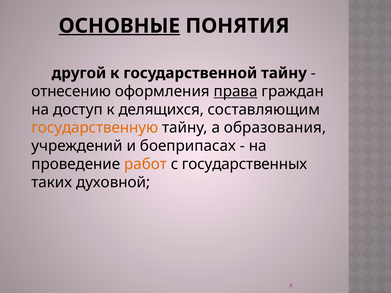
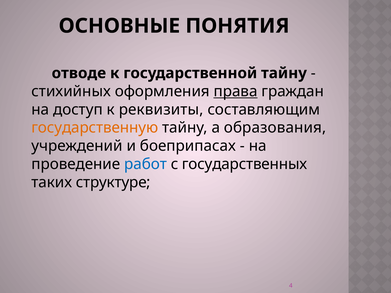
ОСНОВНЫЕ underline: present -> none
другой: другой -> отводе
отнесению: отнесению -> стихийных
делящихся: делящихся -> реквизиты
работ colour: orange -> blue
духовной: духовной -> структуре
